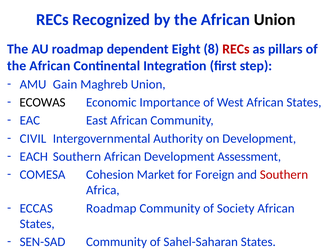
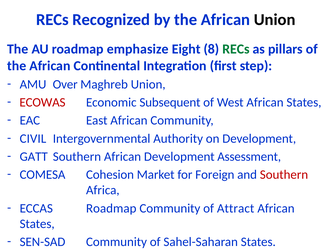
dependent: dependent -> emphasize
RECs at (236, 49) colour: red -> green
Gain: Gain -> Over
ECOWAS colour: black -> red
Importance: Importance -> Subsequent
EACH: EACH -> GATT
Society: Society -> Attract
